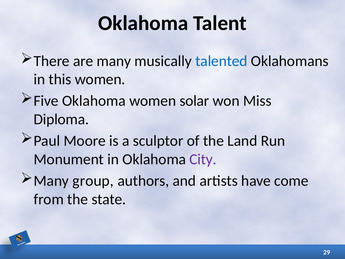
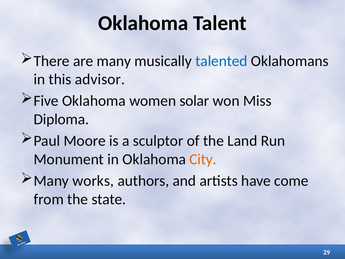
this women: women -> advisor
City colour: purple -> orange
group: group -> works
